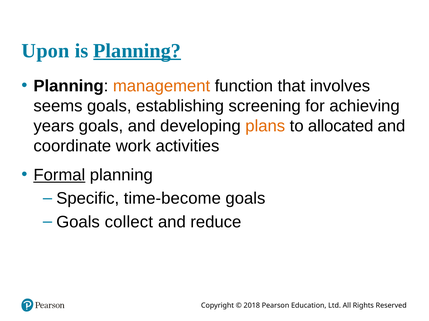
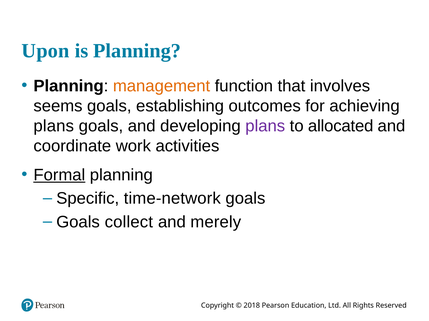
Planning at (137, 51) underline: present -> none
screening: screening -> outcomes
years at (54, 126): years -> plans
plans at (265, 126) colour: orange -> purple
time-become: time-become -> time-network
reduce: reduce -> merely
